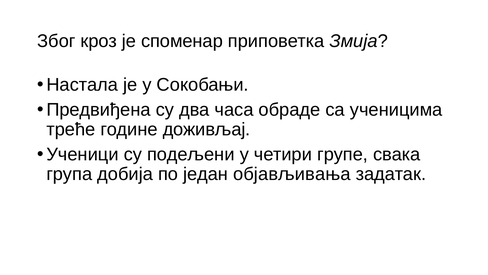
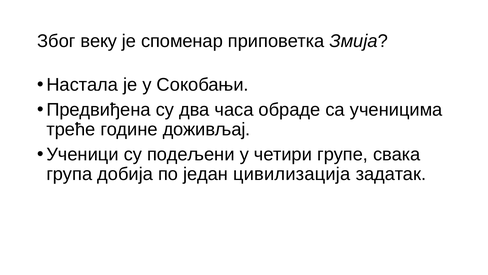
кроз: кроз -> веку
објављивања: објављивања -> цивилизација
